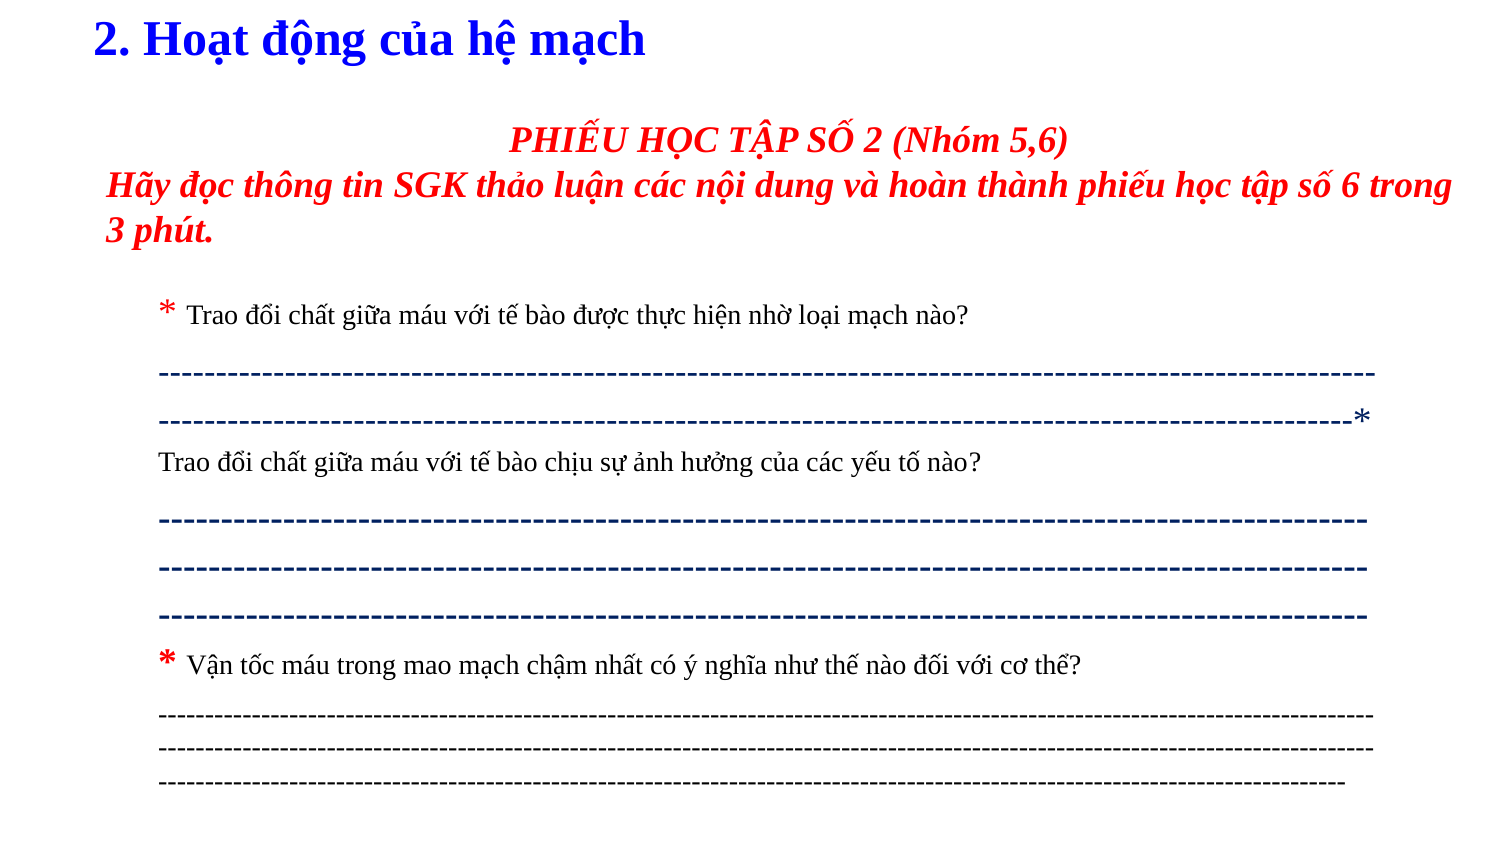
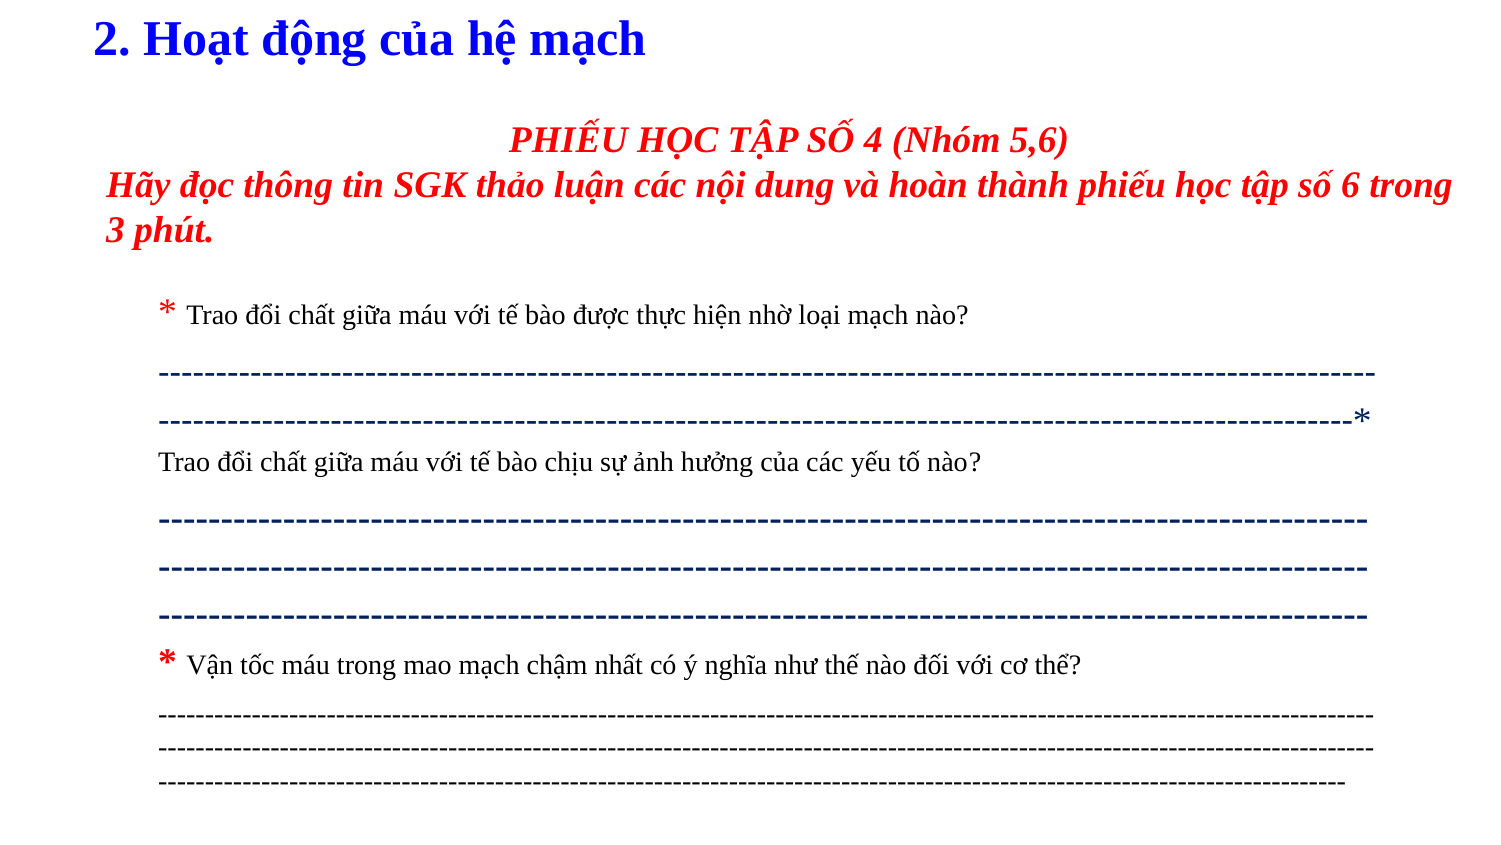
SỐ 2: 2 -> 4
